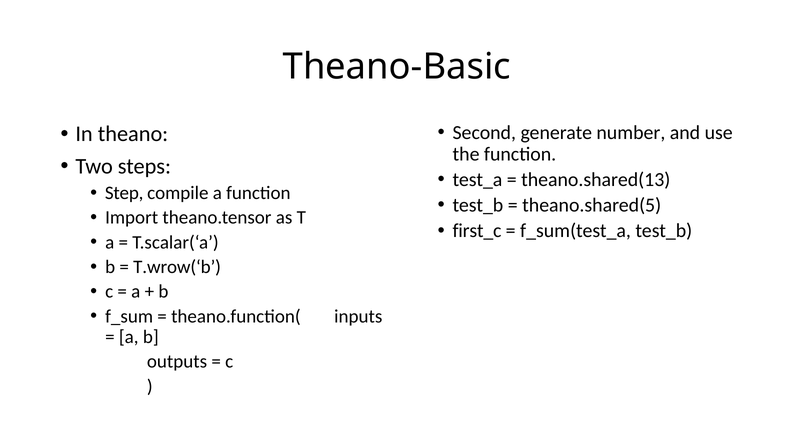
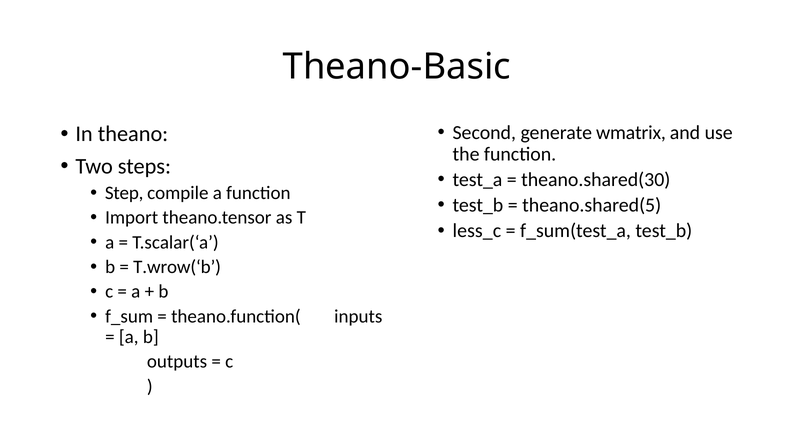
number: number -> wmatrix
theano.shared(13: theano.shared(13 -> theano.shared(30
first_c: first_c -> less_c
